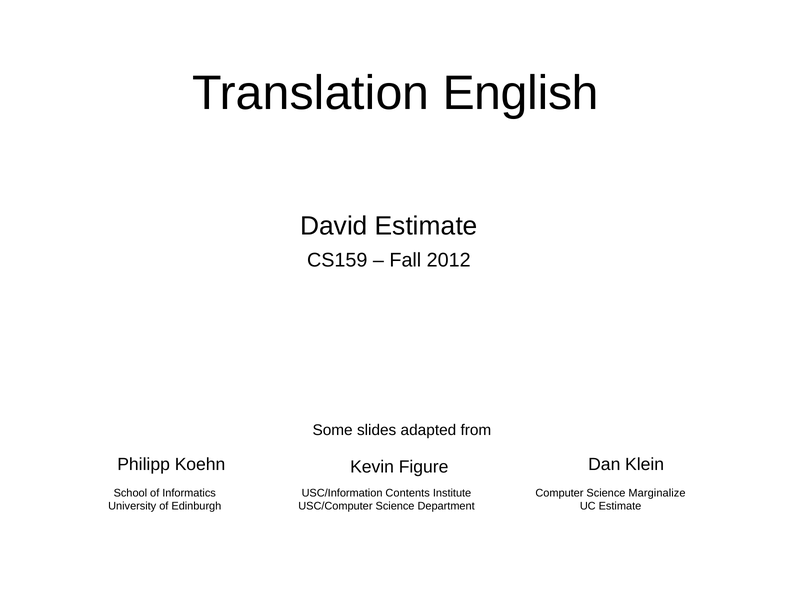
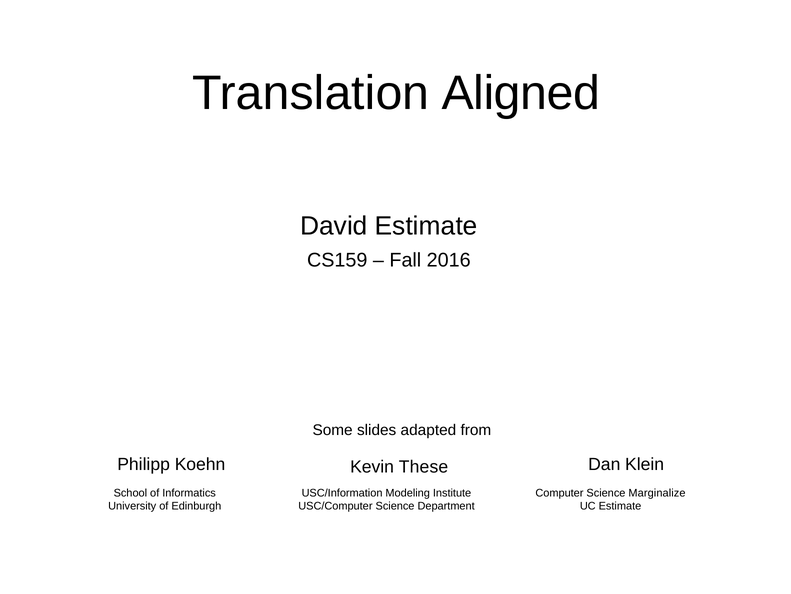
English: English -> Aligned
2012: 2012 -> 2016
Figure: Figure -> These
Contents: Contents -> Modeling
